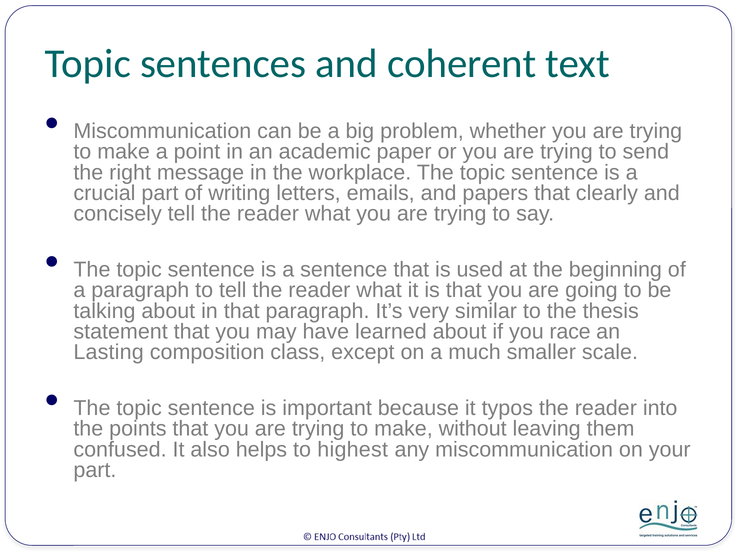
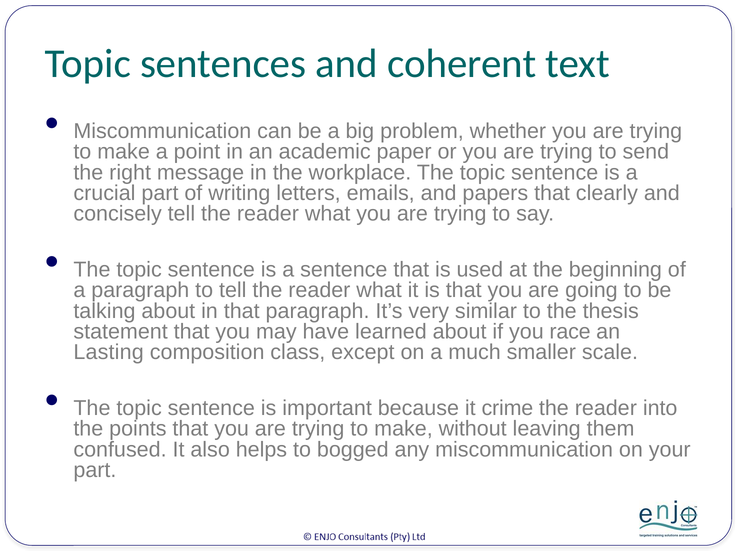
typos: typos -> crime
highest: highest -> bogged
